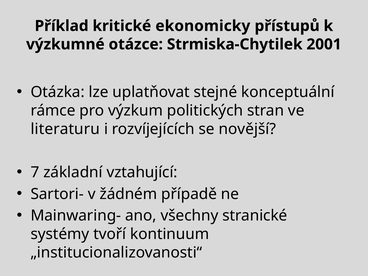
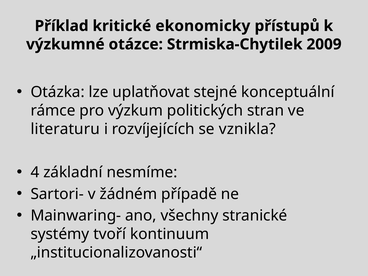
2001: 2001 -> 2009
novější: novější -> vznikla
7: 7 -> 4
vztahující: vztahující -> nesmíme
